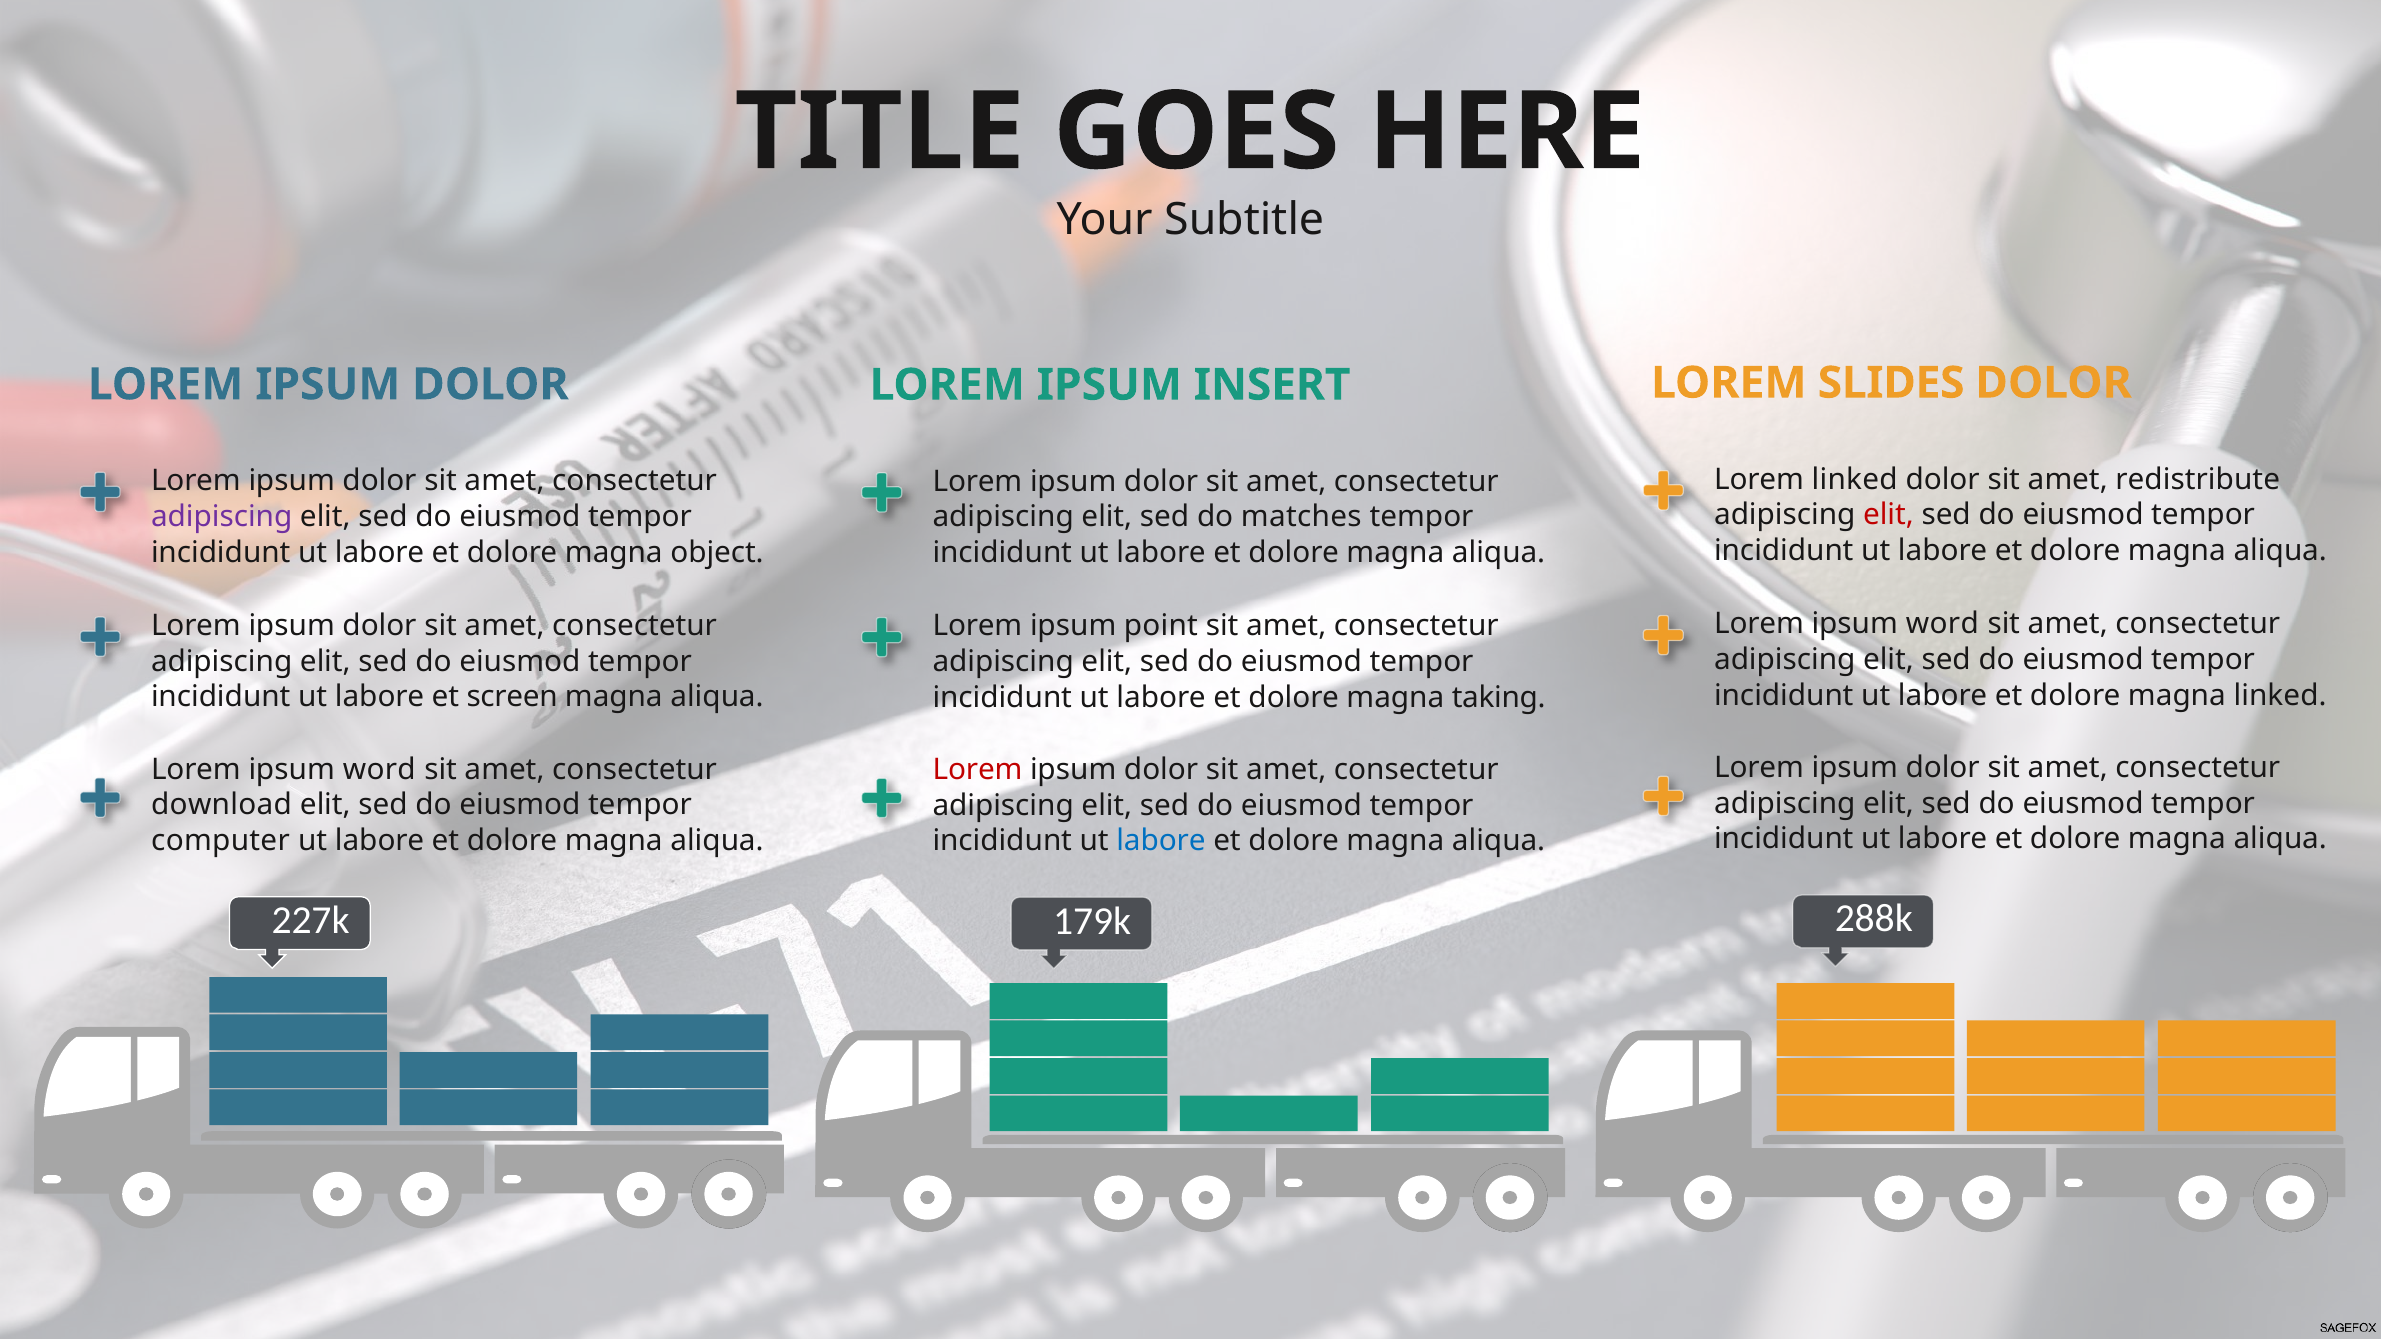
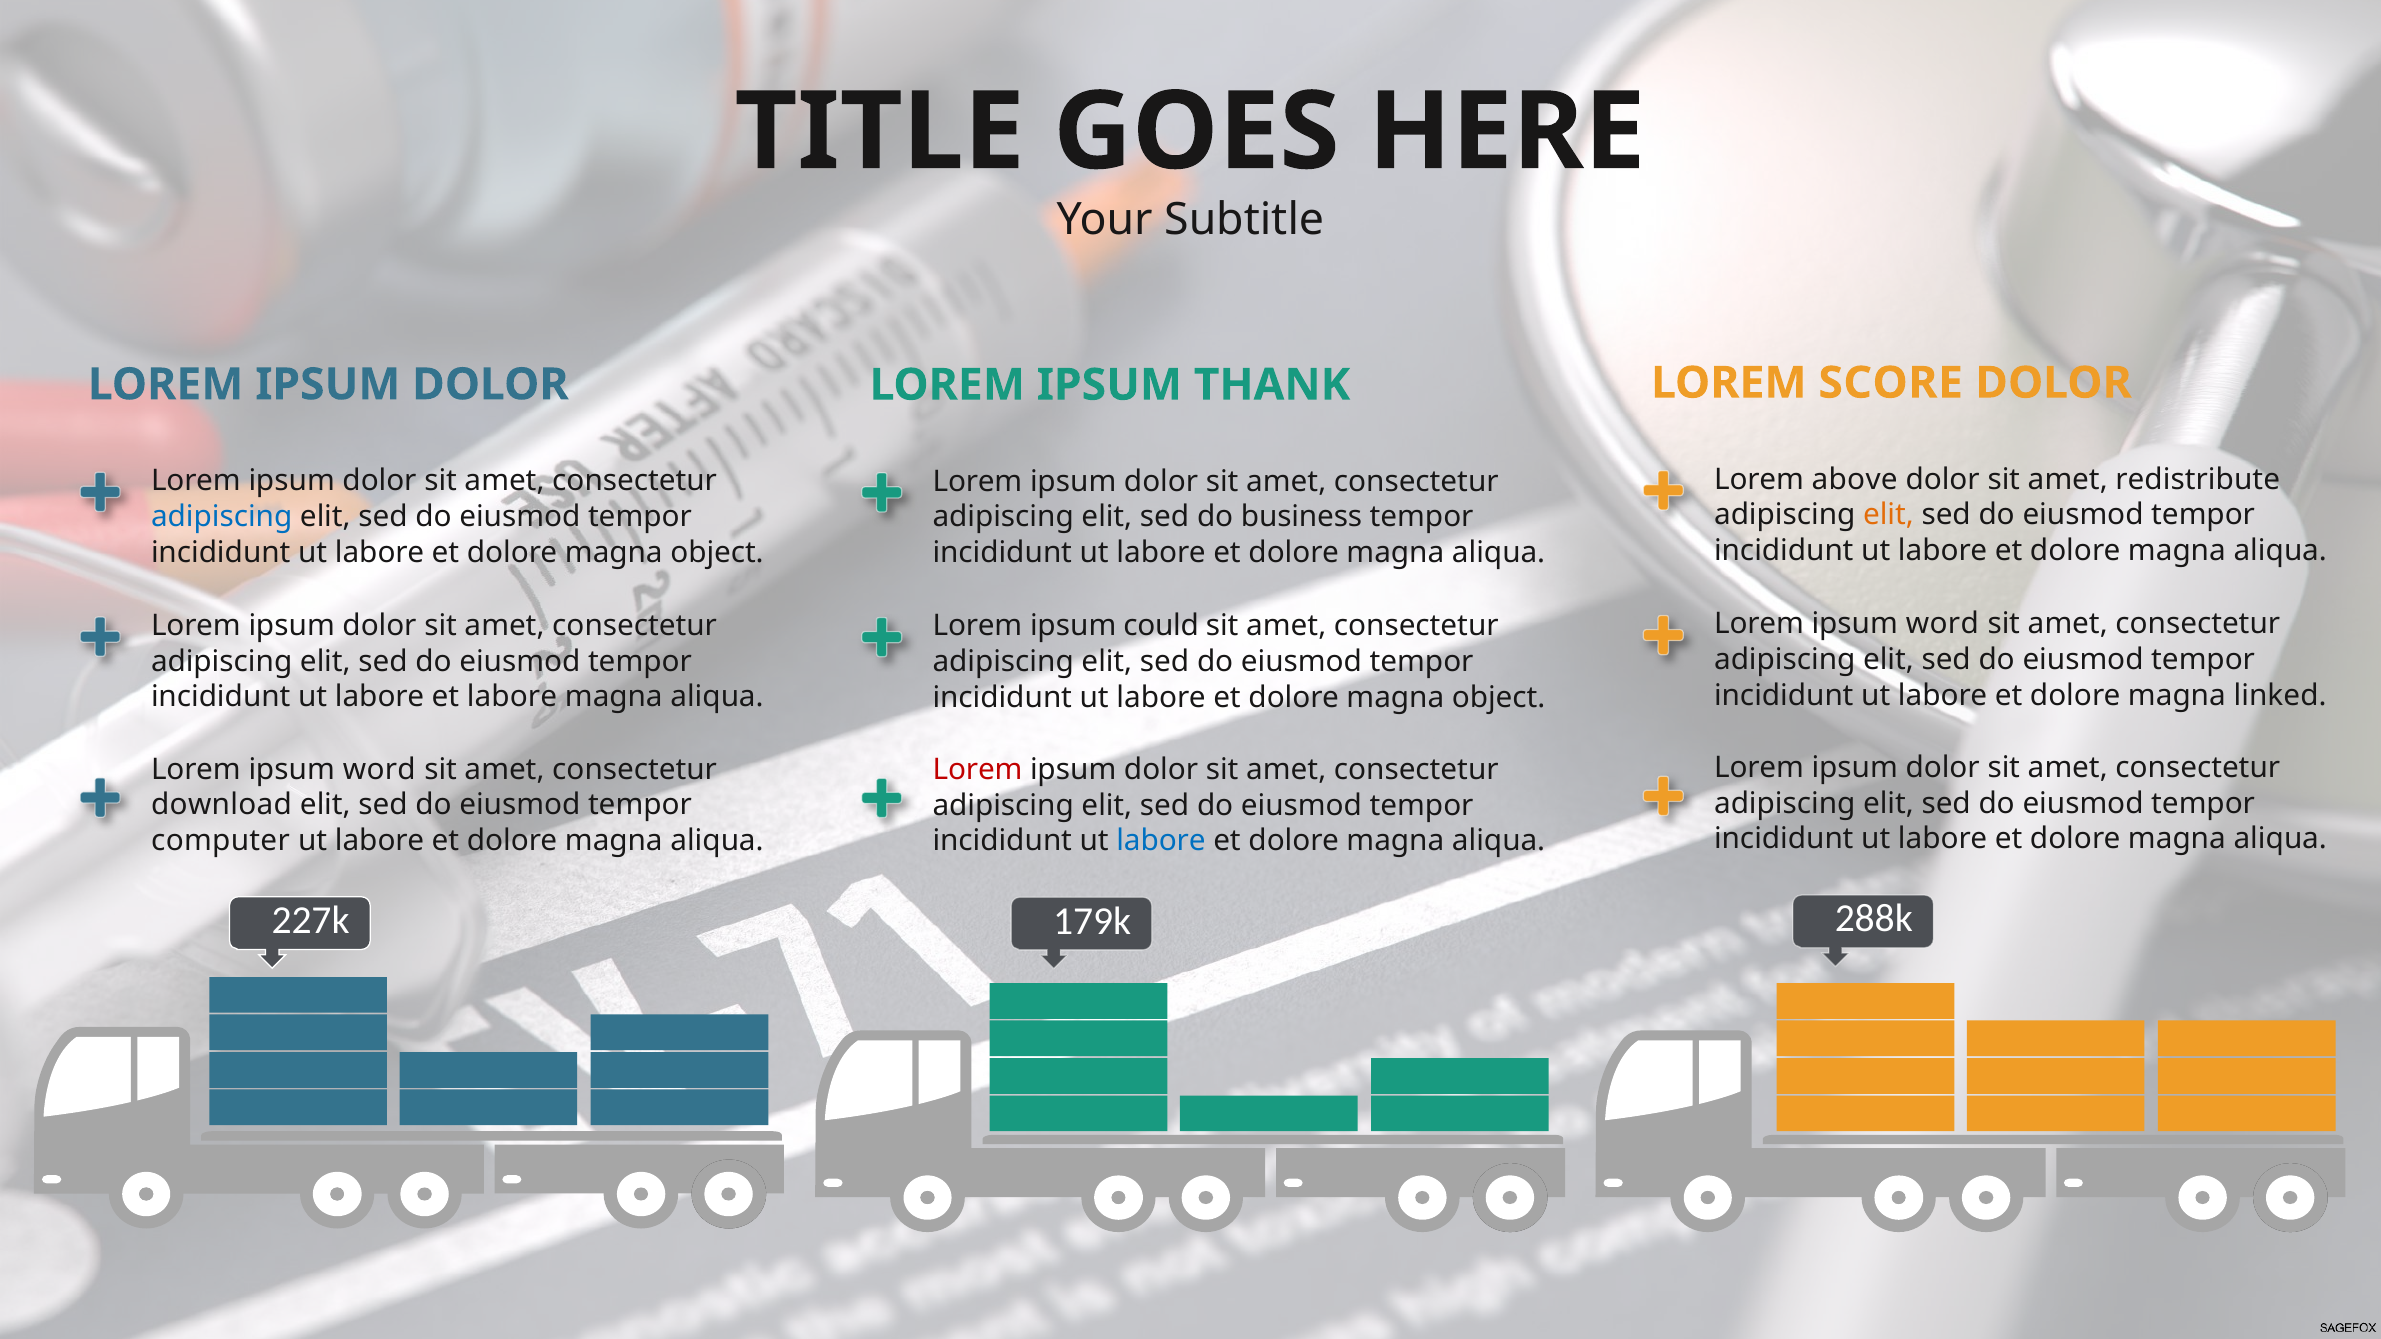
SLIDES: SLIDES -> SCORE
INSERT: INSERT -> THANK
Lorem linked: linked -> above
elit at (1888, 515) colour: red -> orange
adipiscing at (222, 517) colour: purple -> blue
matches: matches -> business
point: point -> could
et screen: screen -> labore
taking at (1499, 698): taking -> object
